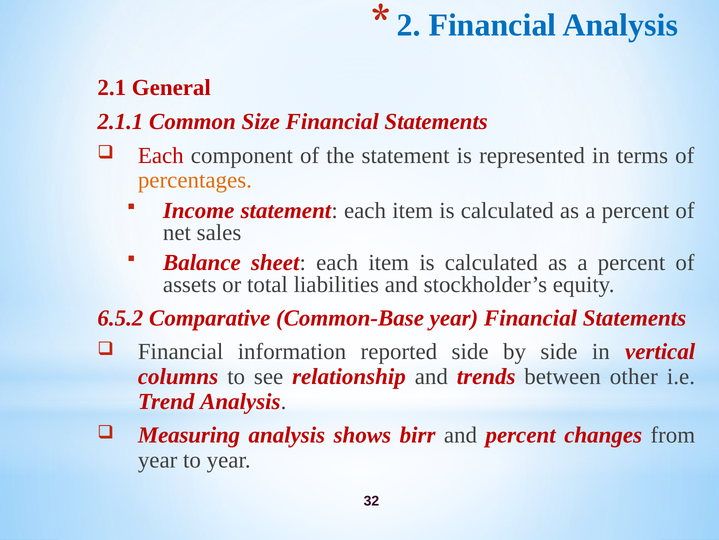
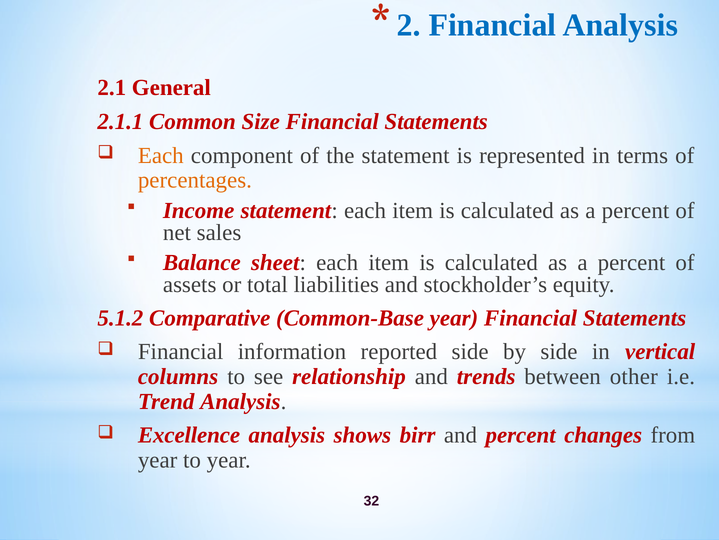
Each at (161, 155) colour: red -> orange
6.5.2: 6.5.2 -> 5.1.2
Measuring: Measuring -> Excellence
